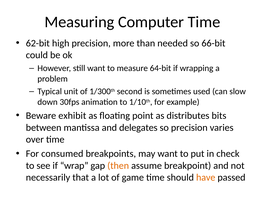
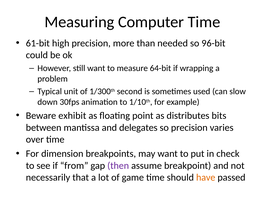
62-bit: 62-bit -> 61-bit
66-bit: 66-bit -> 96-bit
consumed: consumed -> dimension
wrap: wrap -> from
then colour: orange -> purple
